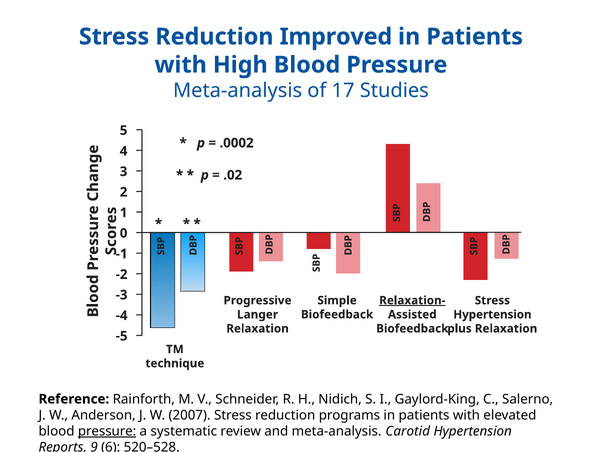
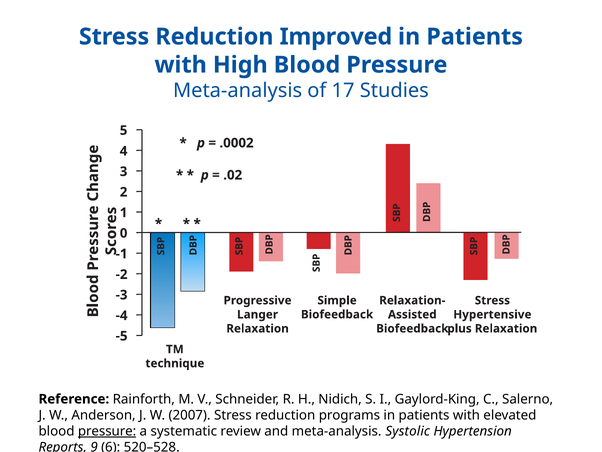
Relaxation- underline: present -> none
Hypertension at (492, 314): Hypertension -> Hypertensive
Carotid: Carotid -> Systolic
